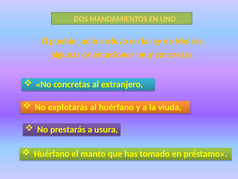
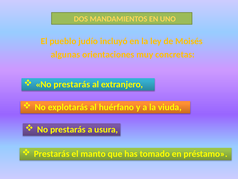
concretas at (72, 84): concretas -> prestarás
Huérfano at (52, 153): Huérfano -> Prestarás
